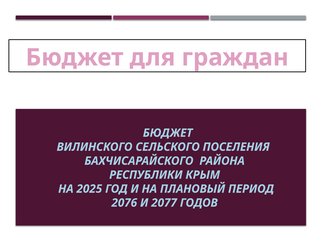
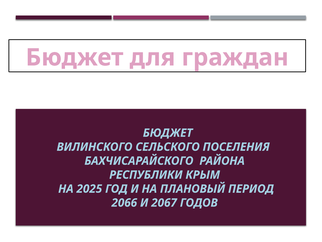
2076: 2076 -> 2066
2077: 2077 -> 2067
